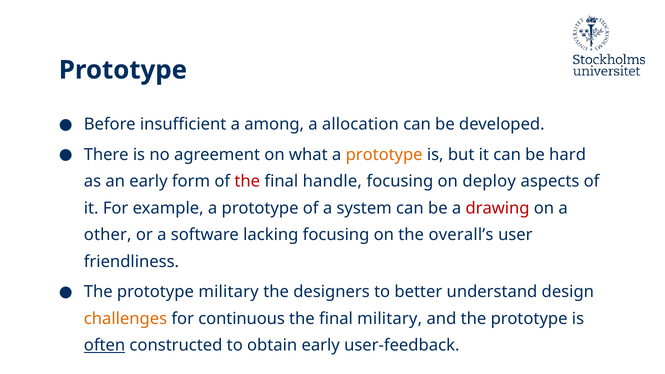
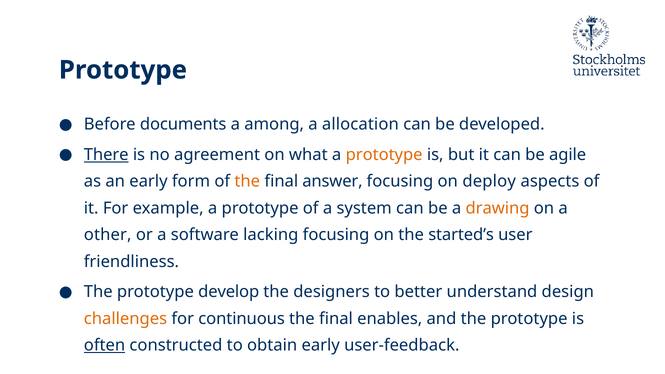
insufficient: insufficient -> documents
There underline: none -> present
hard: hard -> agile
the at (247, 181) colour: red -> orange
handle: handle -> answer
drawing colour: red -> orange
overall’s: overall’s -> started’s
prototype military: military -> develop
final military: military -> enables
